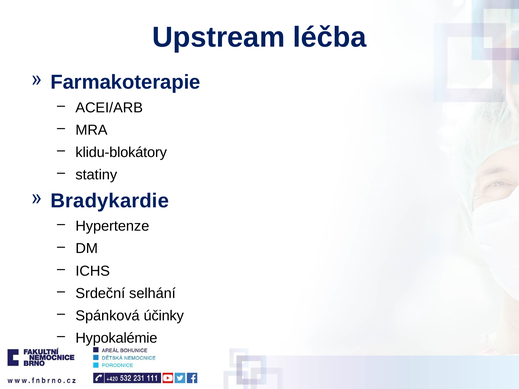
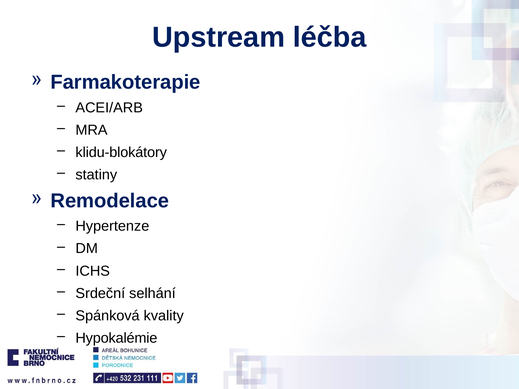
Bradykardie: Bradykardie -> Remodelace
účinky: účinky -> kvality
